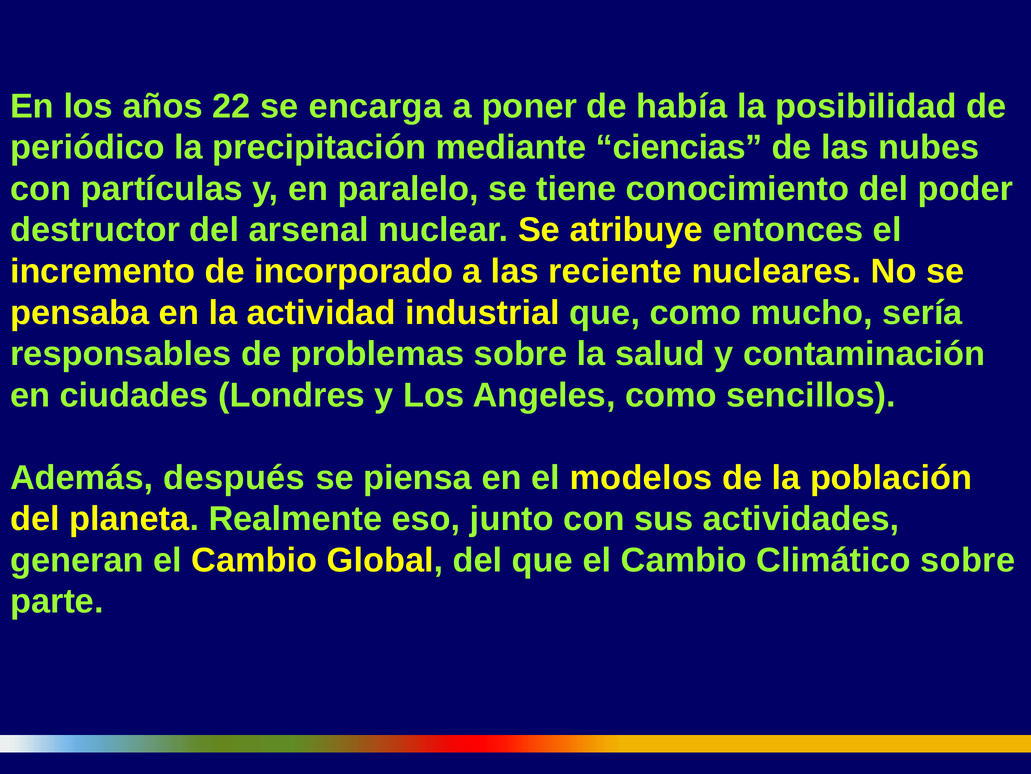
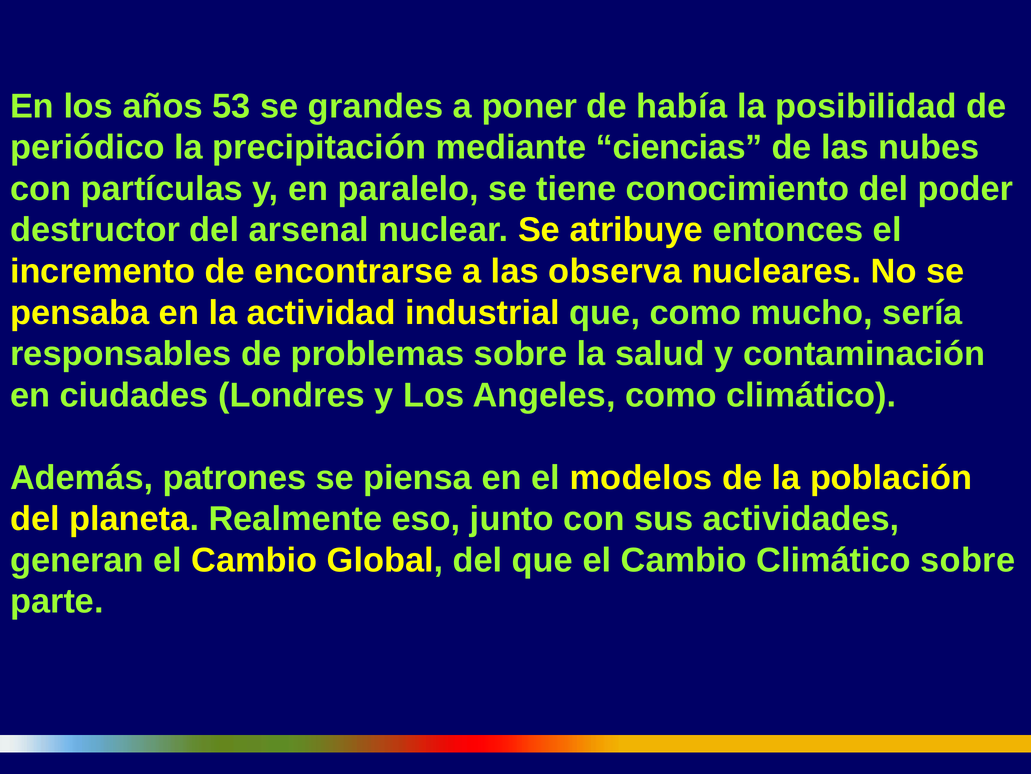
22: 22 -> 53
encarga: encarga -> grandes
incorporado: incorporado -> encontrarse
reciente: reciente -> observa
como sencillos: sencillos -> climático
después: después -> patrones
